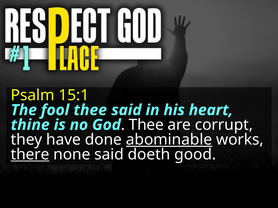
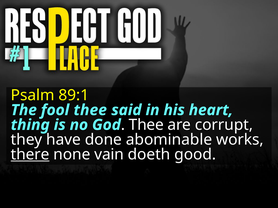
15:1: 15:1 -> 89:1
thine: thine -> thing
abominable underline: present -> none
none said: said -> vain
